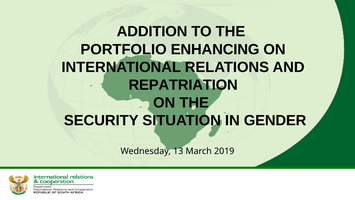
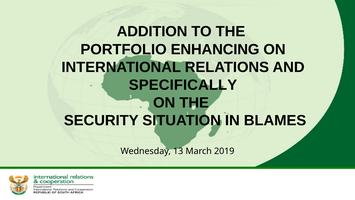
REPATRIATION: REPATRIATION -> SPECIFICALLY
GENDER: GENDER -> BLAMES
